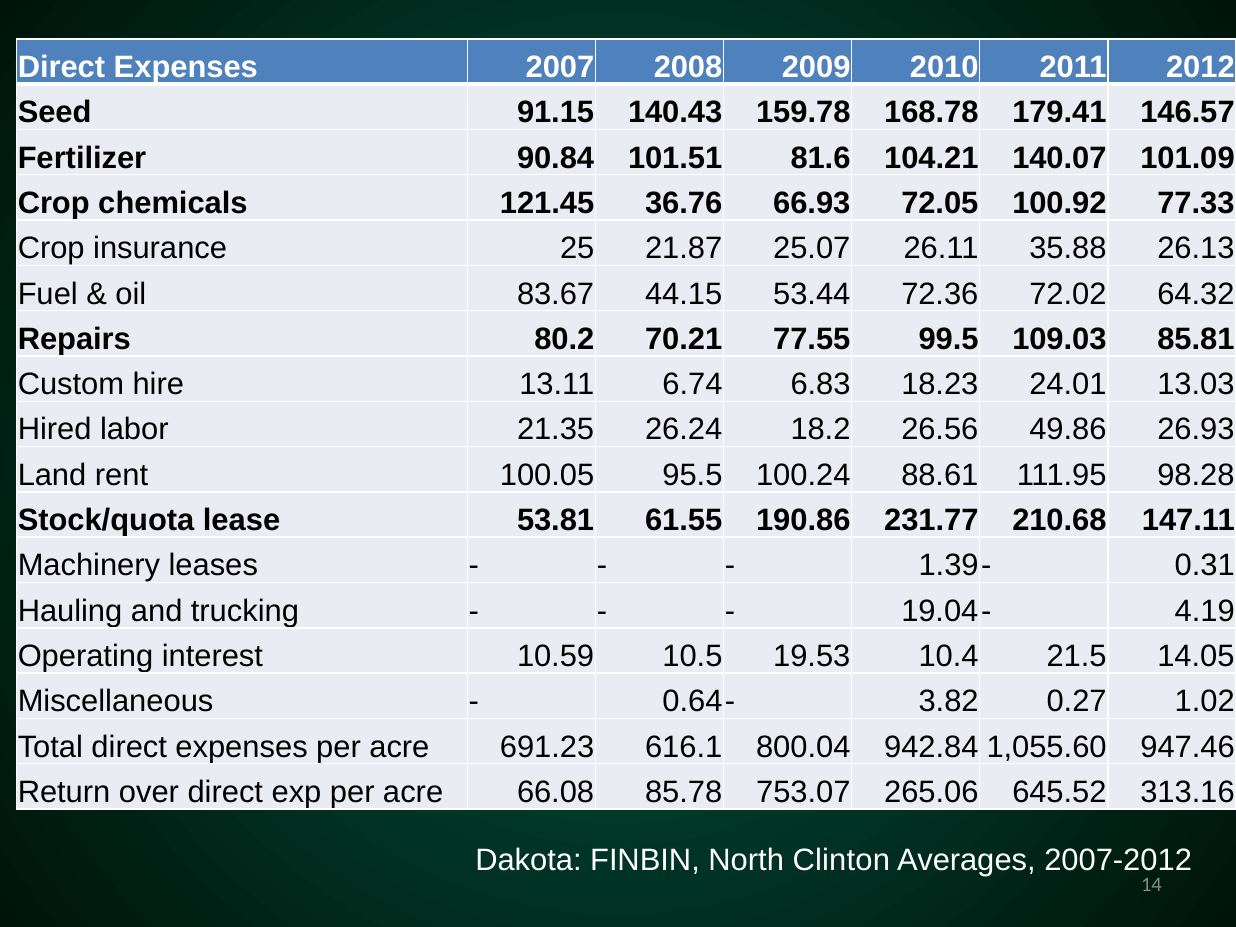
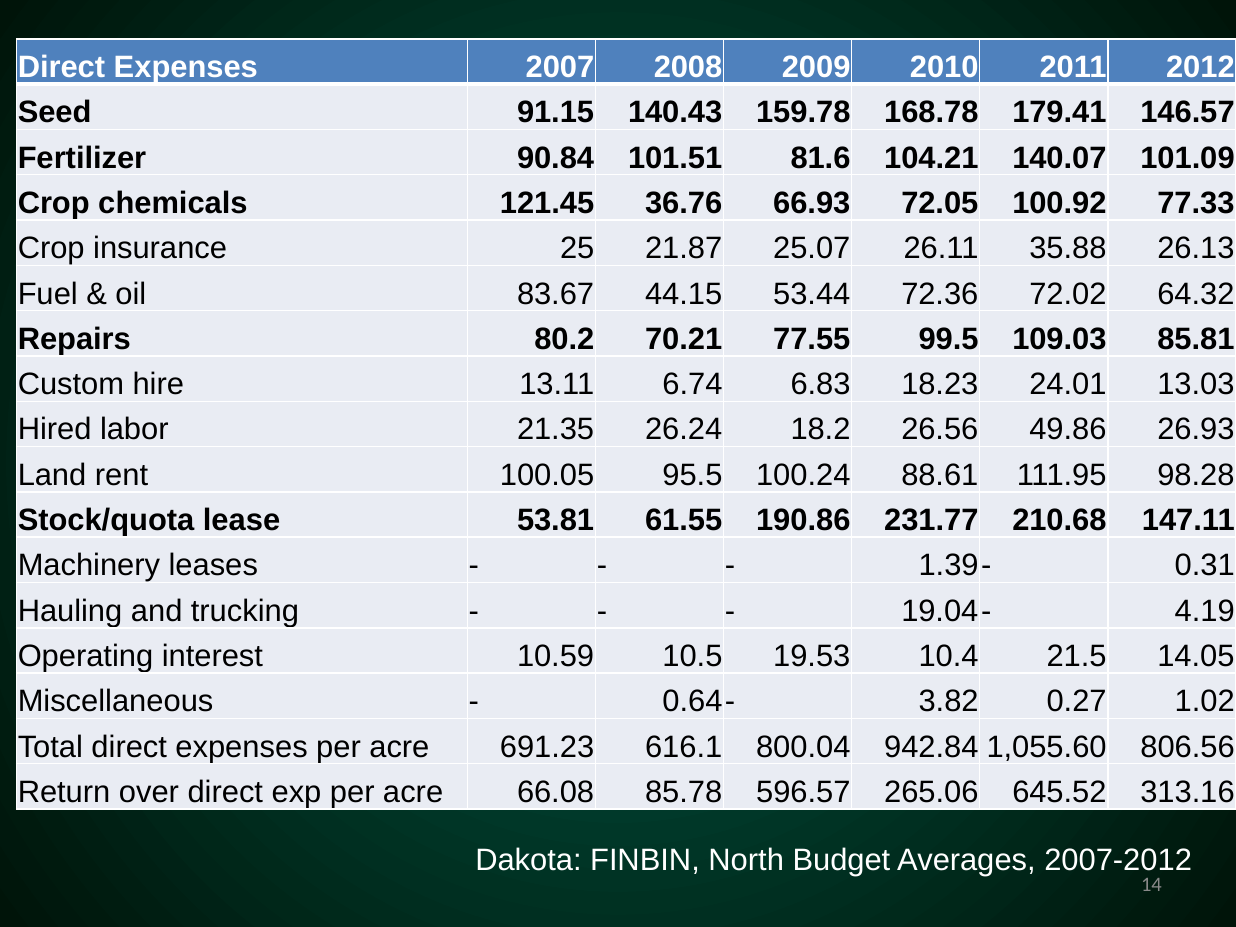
947.46: 947.46 -> 806.56
753.07: 753.07 -> 596.57
Clinton: Clinton -> Budget
